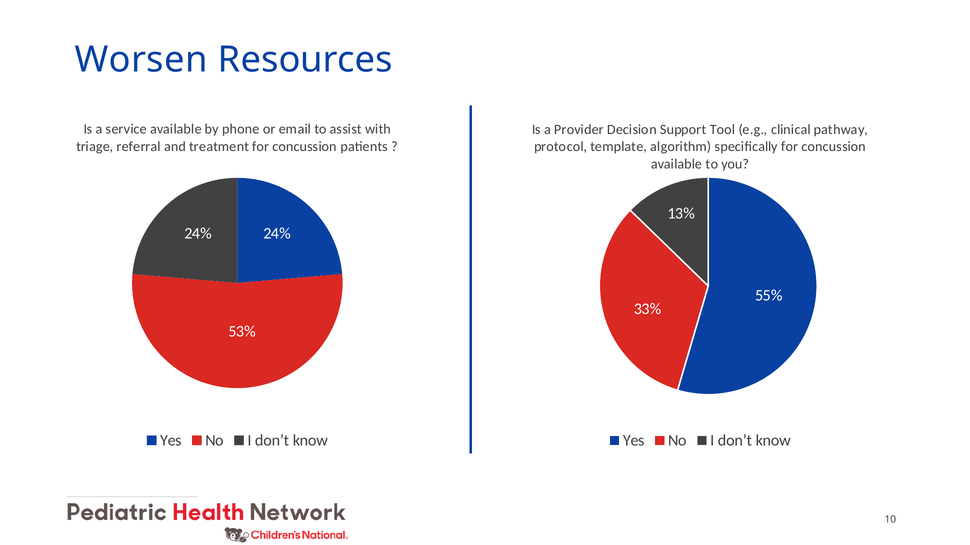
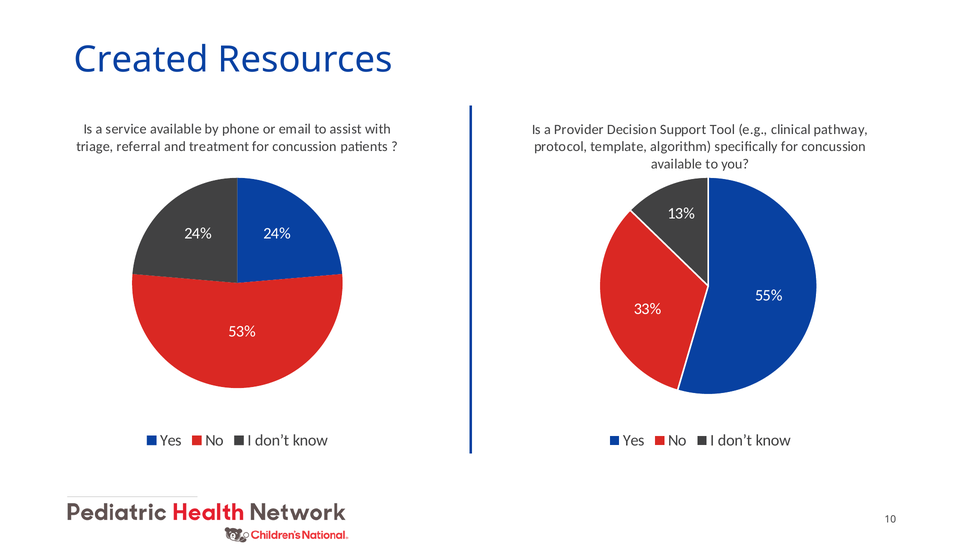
Worsen: Worsen -> Created
